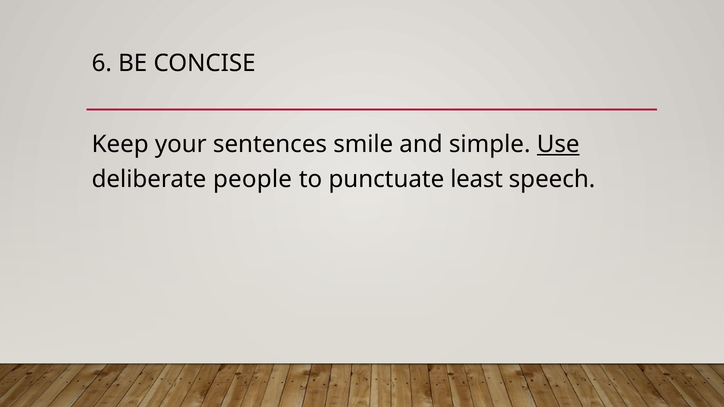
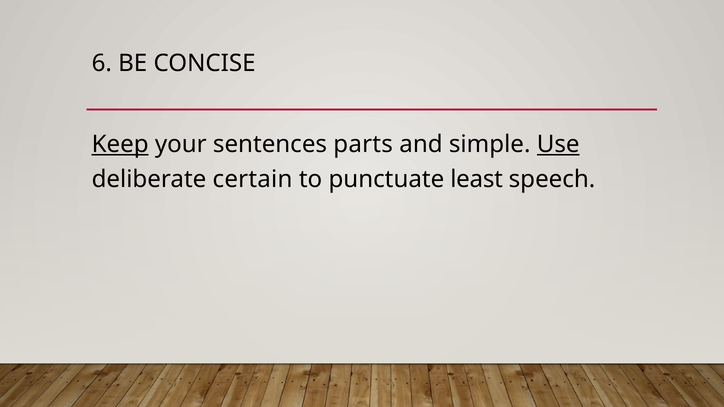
Keep underline: none -> present
smile: smile -> parts
people: people -> certain
